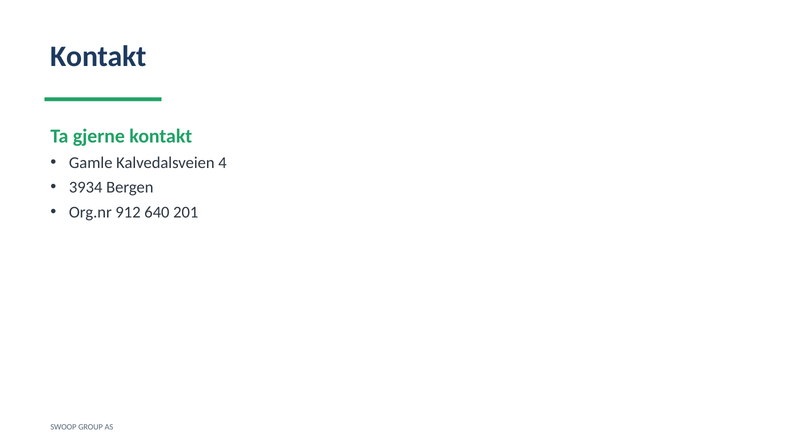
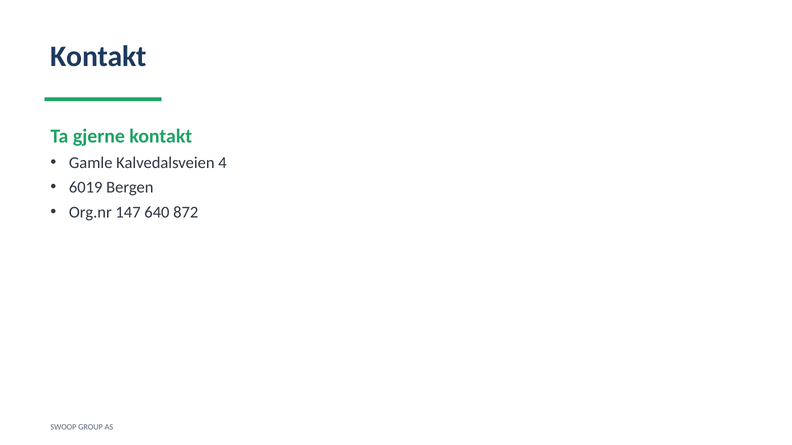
3934: 3934 -> 6019
912: 912 -> 147
201: 201 -> 872
